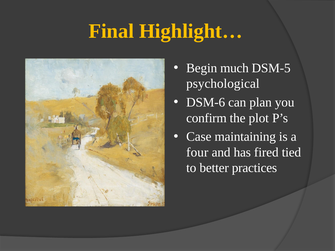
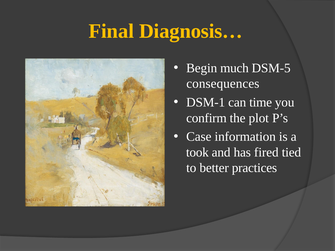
Highlight…: Highlight… -> Diagnosis…
psychological: psychological -> consequences
DSM-6: DSM-6 -> DSM-1
plan: plan -> time
maintaining: maintaining -> information
four: four -> took
